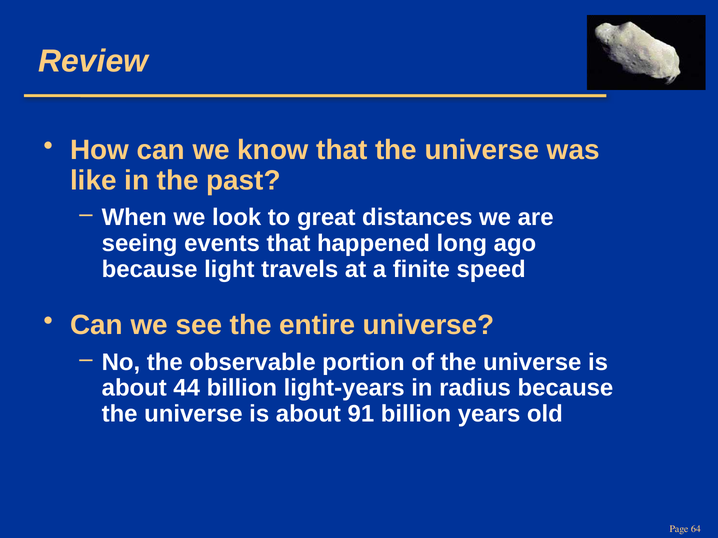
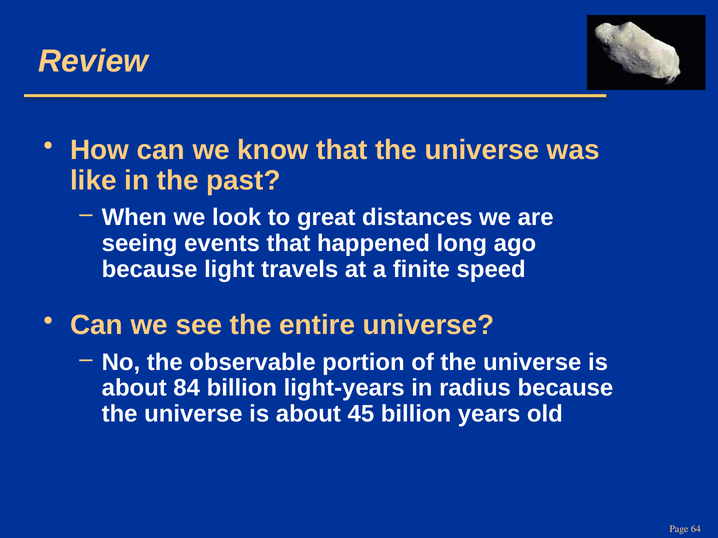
44: 44 -> 84
91: 91 -> 45
